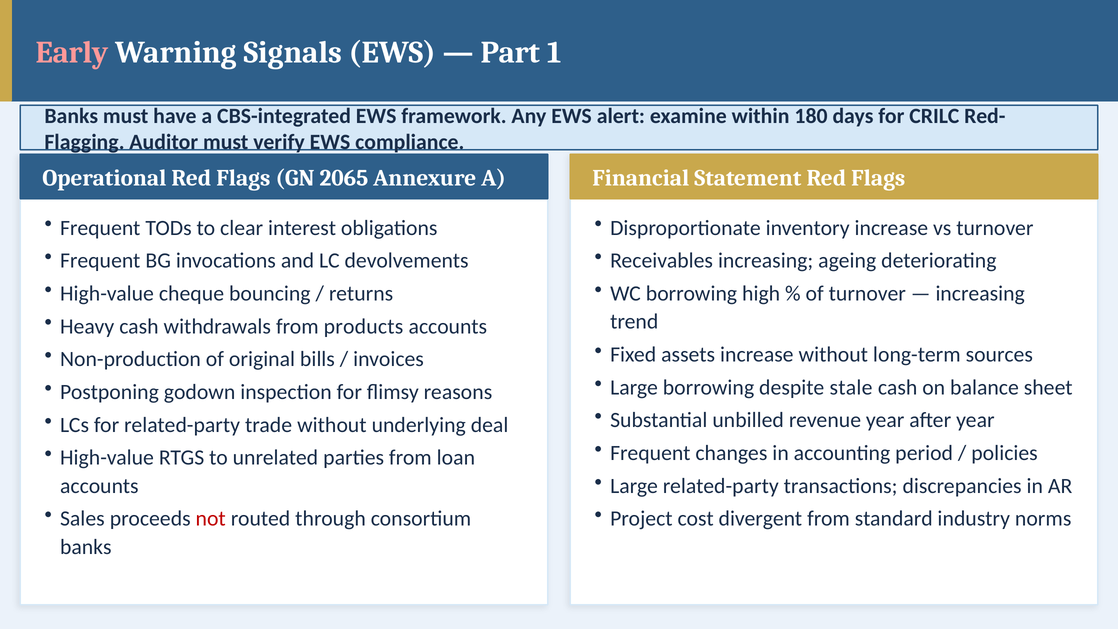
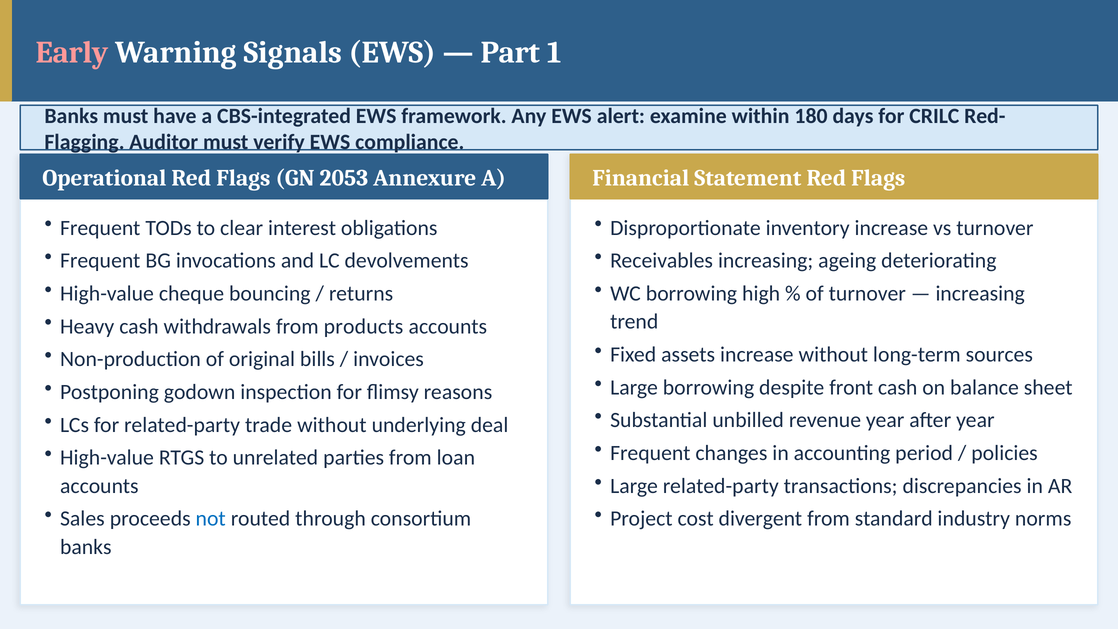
2065: 2065 -> 2053
stale: stale -> front
not colour: red -> blue
